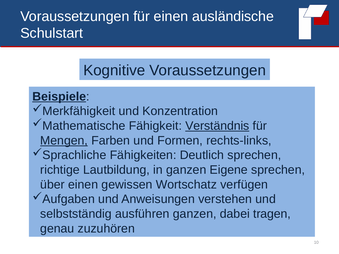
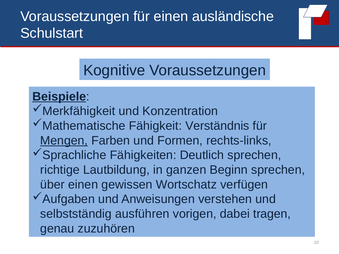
Verständnis underline: present -> none
Eigene: Eigene -> Beginn
ausführen ganzen: ganzen -> vorigen
